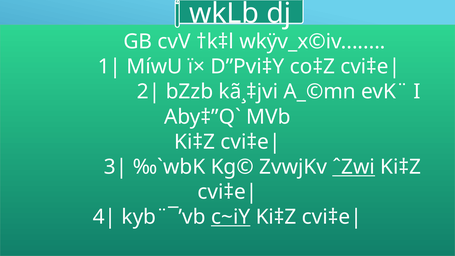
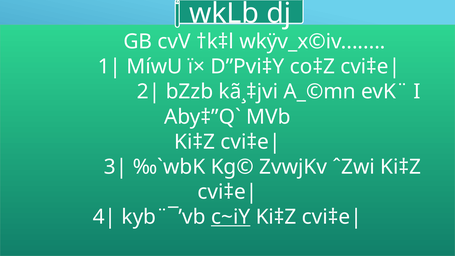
ˆZwi underline: present -> none
